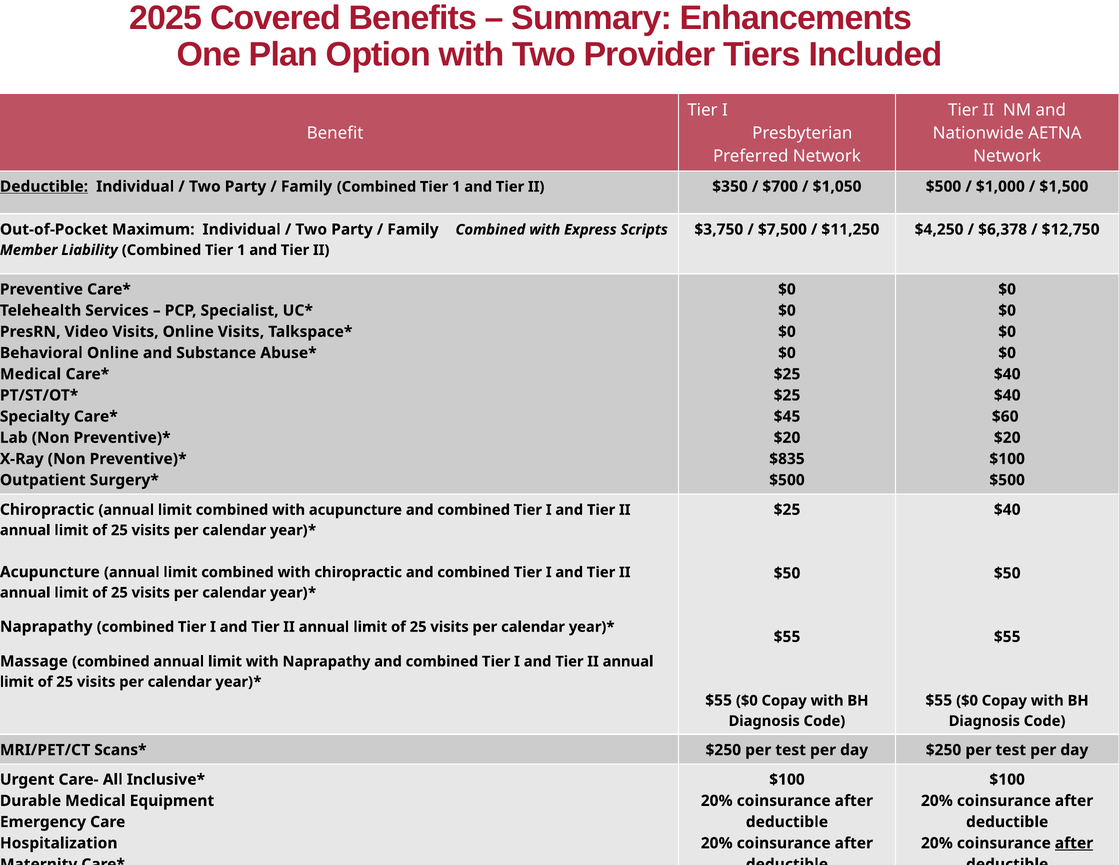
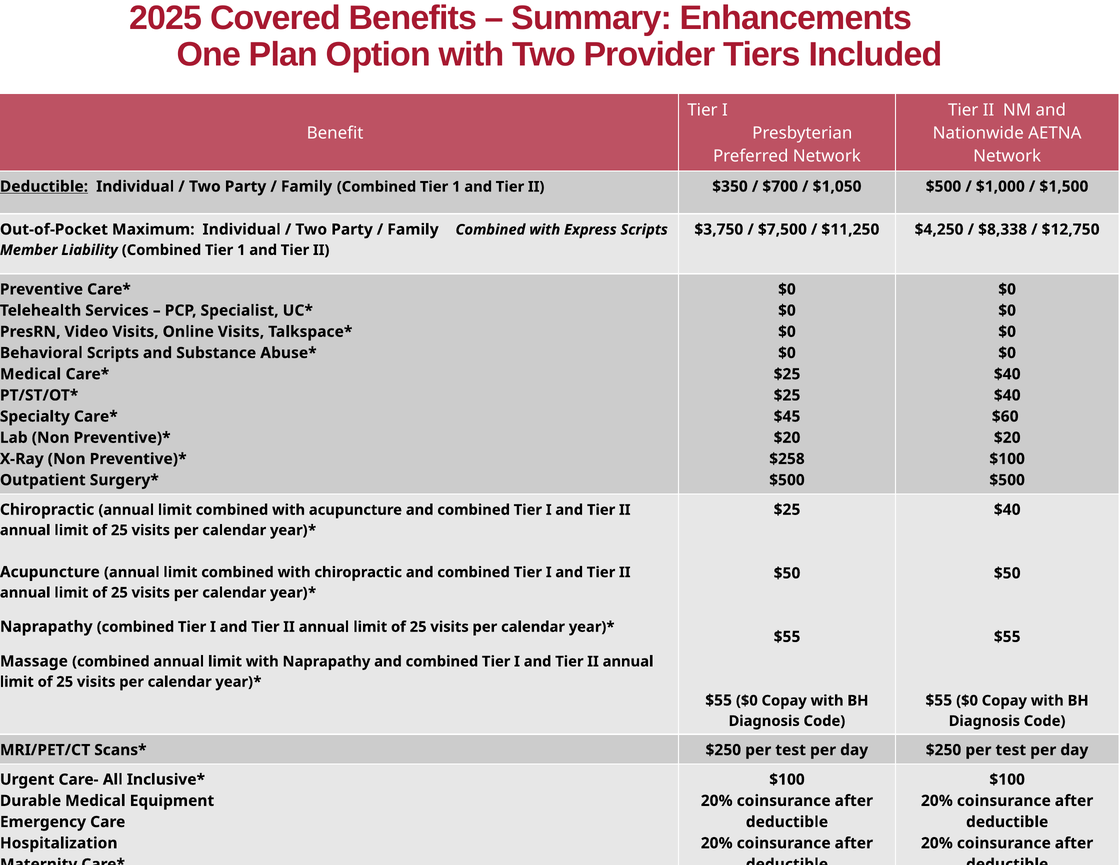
$6,378: $6,378 -> $8,338
Behavioral Online: Online -> Scripts
$835: $835 -> $258
after at (1074, 843) underline: present -> none
